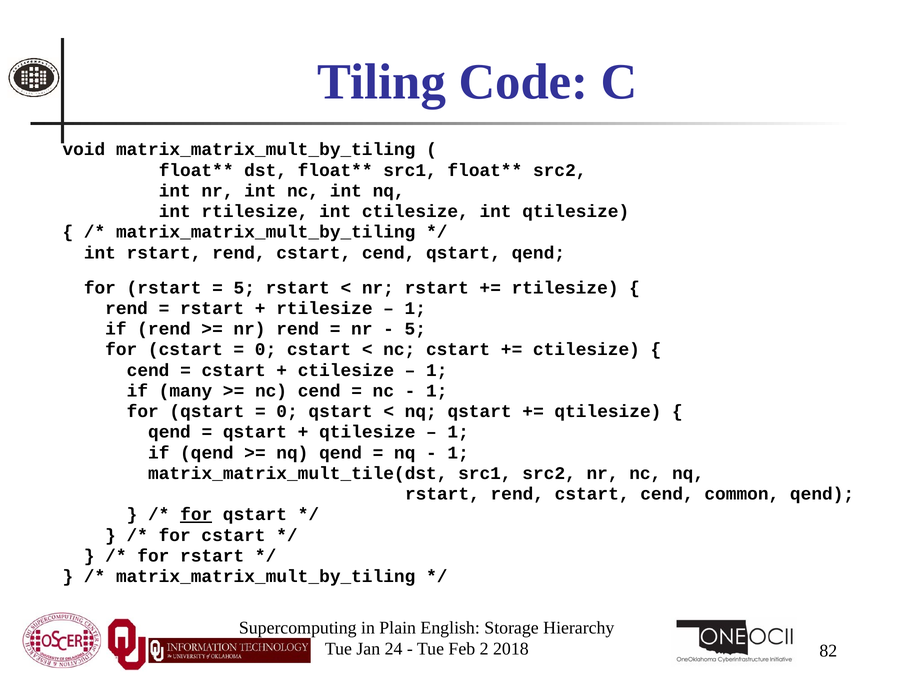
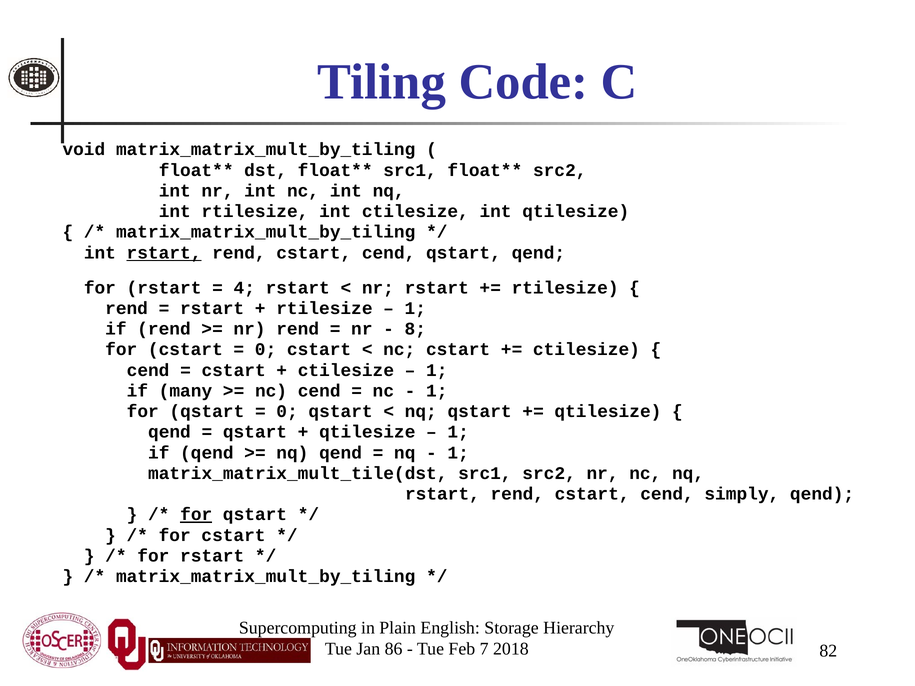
rstart at (164, 253) underline: none -> present
5 at (244, 288): 5 -> 4
5 at (415, 329): 5 -> 8
common: common -> simply
24: 24 -> 86
2: 2 -> 7
